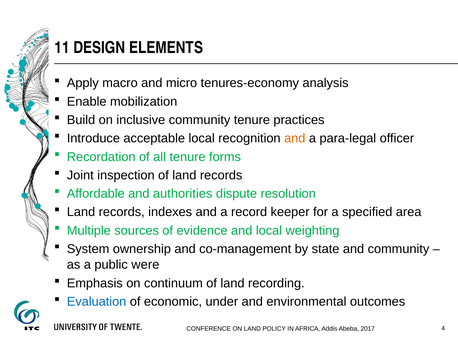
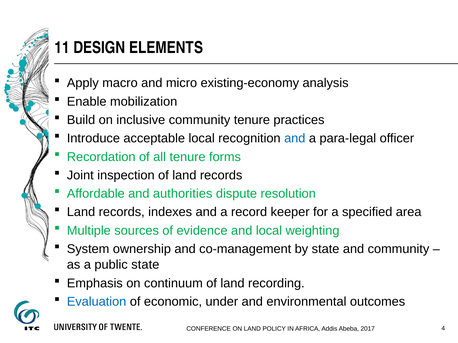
tenures-economy: tenures-economy -> existing-economy
and at (295, 139) colour: orange -> blue
public were: were -> state
